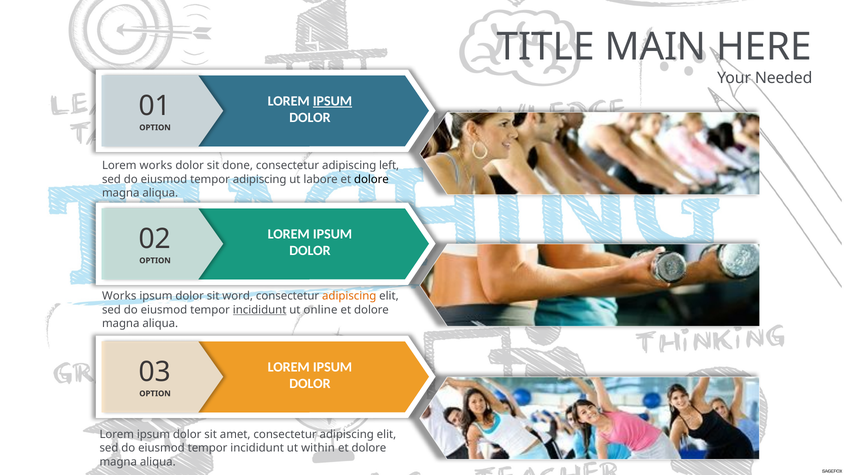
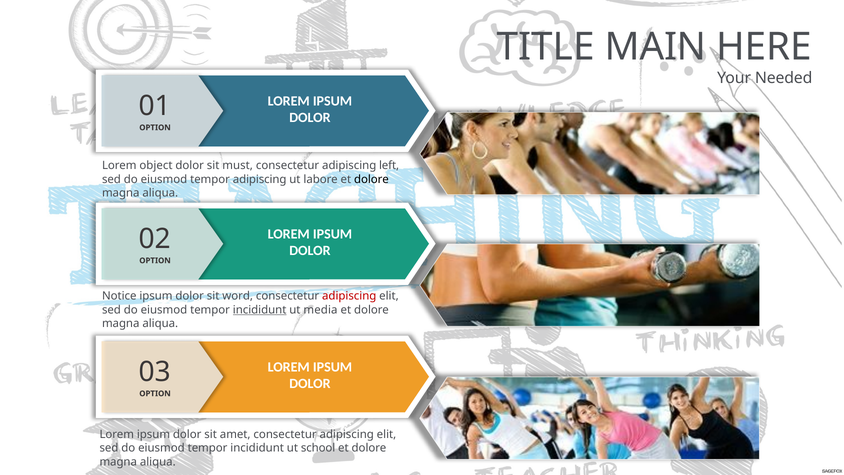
IPSUM at (333, 101) underline: present -> none
Lorem works: works -> object
done: done -> must
Works at (119, 296): Works -> Notice
adipiscing at (349, 296) colour: orange -> red
online: online -> media
within: within -> school
